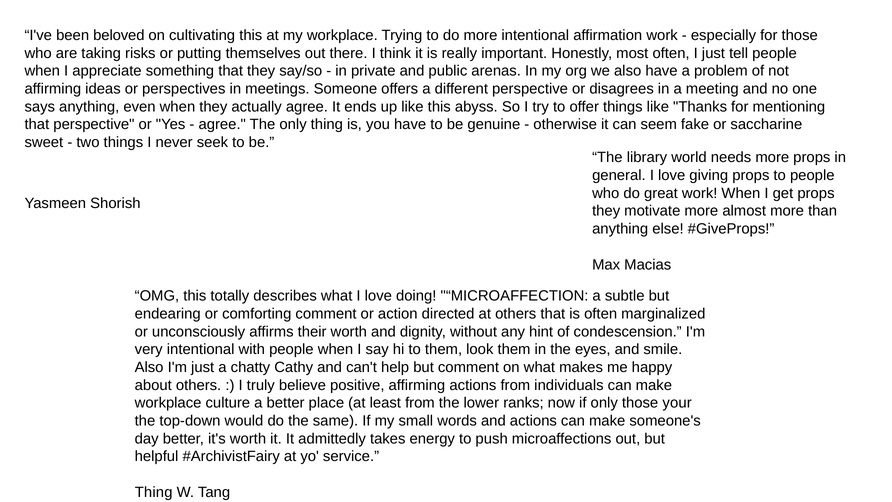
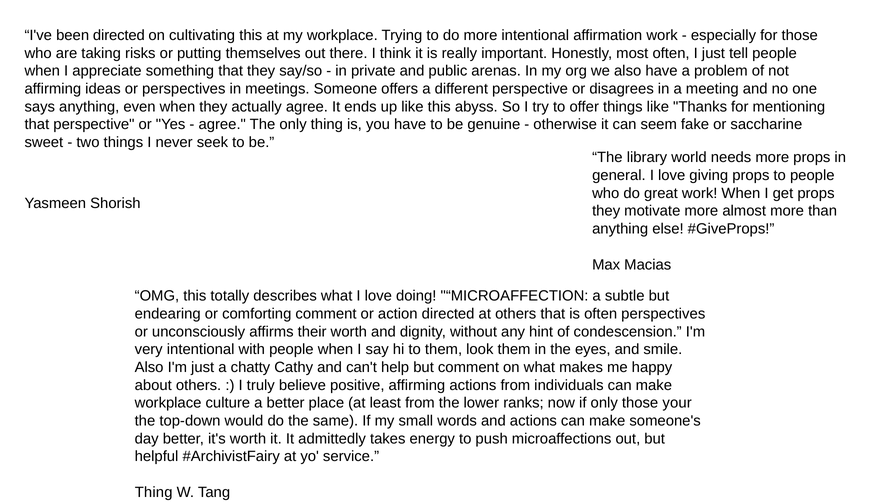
been beloved: beloved -> directed
often marginalized: marginalized -> perspectives
